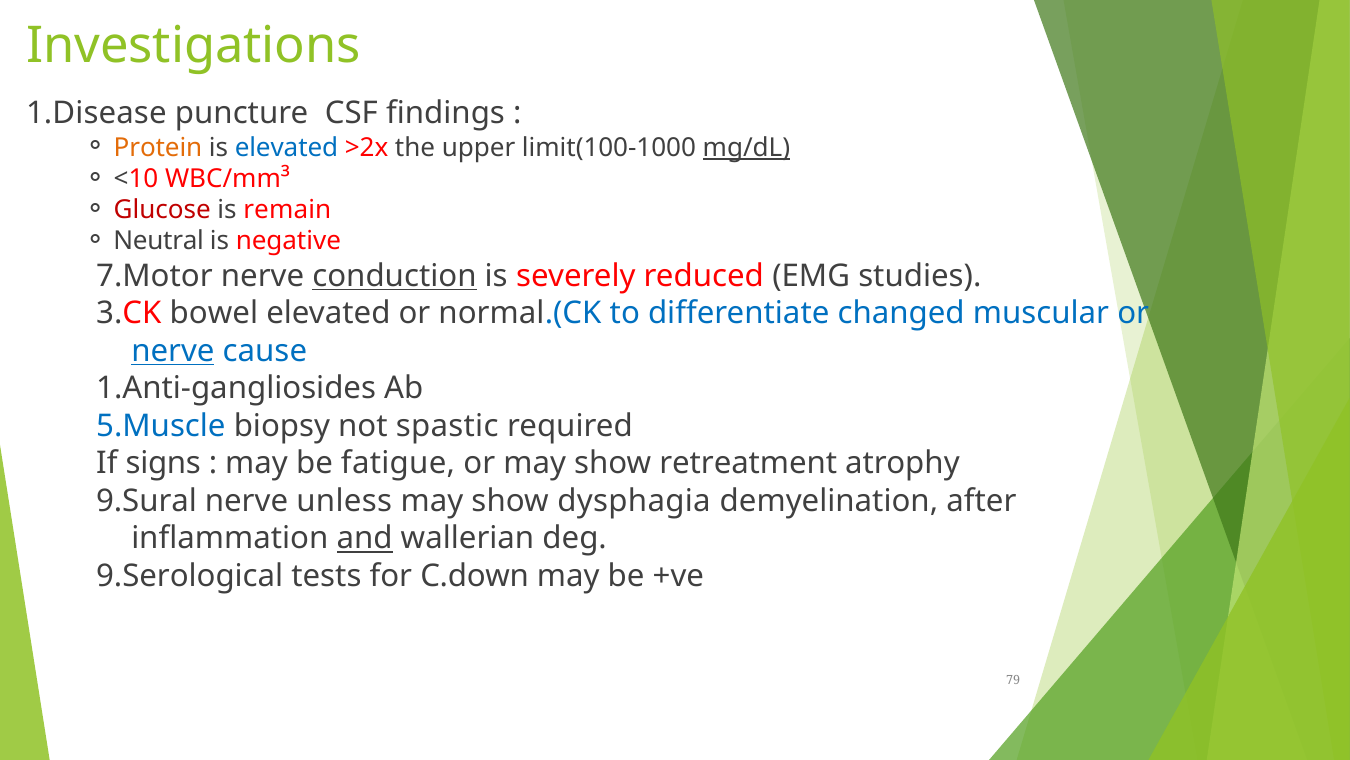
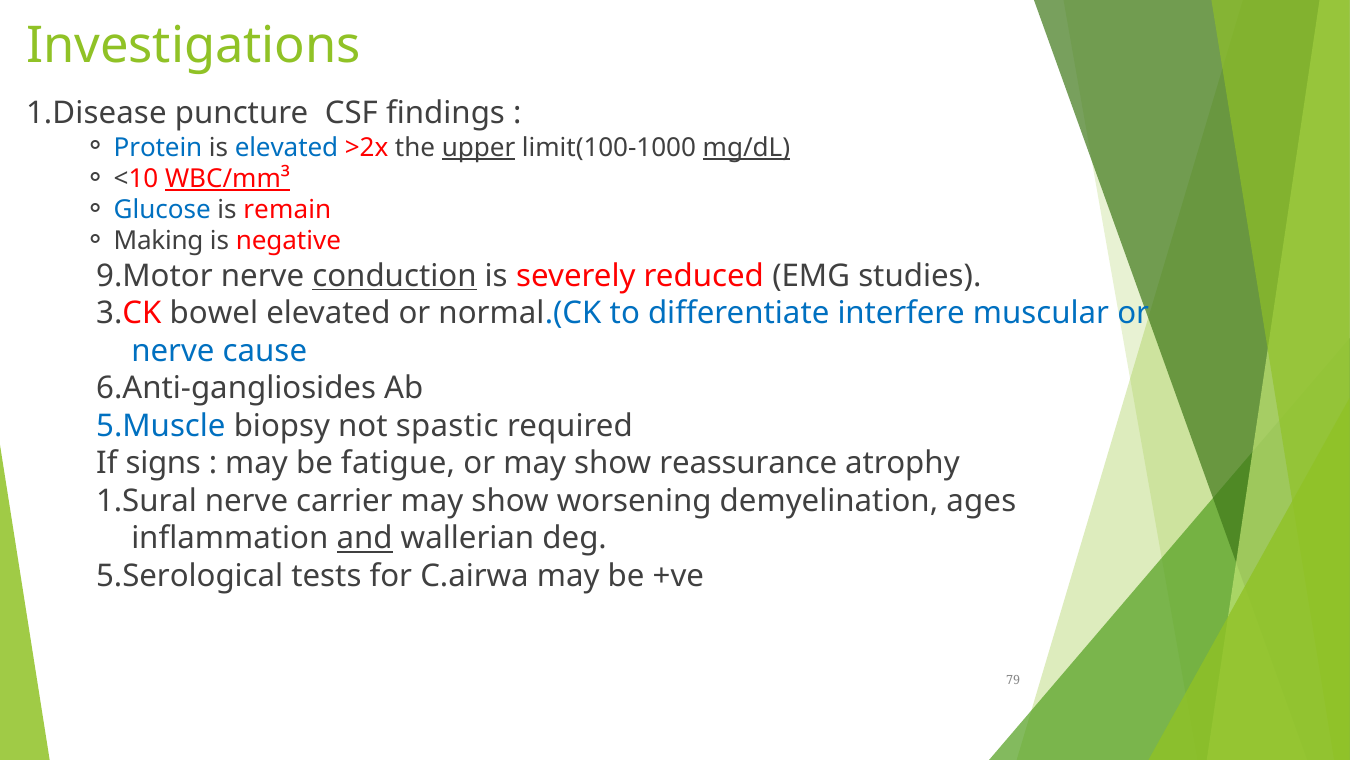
Protein colour: orange -> blue
upper underline: none -> present
WBC/mm³ underline: none -> present
Glucose colour: red -> blue
Neutral: Neutral -> Making
7.Motor: 7.Motor -> 9.Motor
changed: changed -> interfere
nerve at (173, 351) underline: present -> none
1.Anti-gangliosides: 1.Anti-gangliosides -> 6.Anti-gangliosides
retreatment: retreatment -> reassurance
9.Sural: 9.Sural -> 1.Sural
unless: unless -> carrier
dysphagia: dysphagia -> worsening
after: after -> ages
9.Serological: 9.Serological -> 5.Serological
C.down: C.down -> C.airwa
